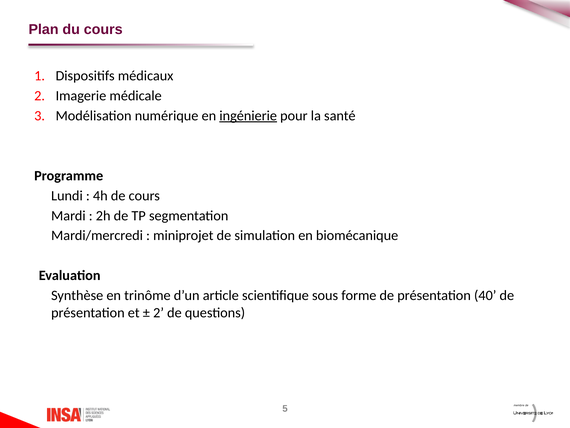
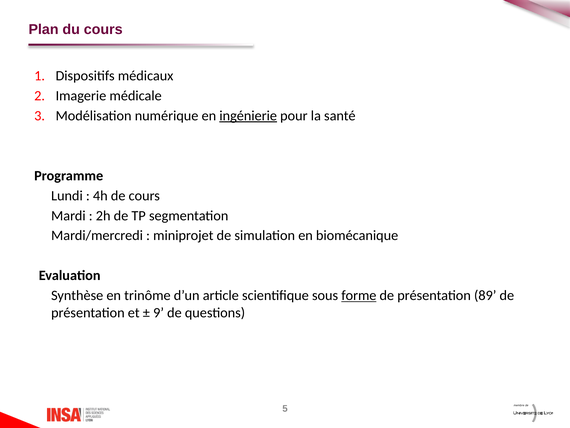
forme underline: none -> present
40: 40 -> 89
2 at (159, 312): 2 -> 9
